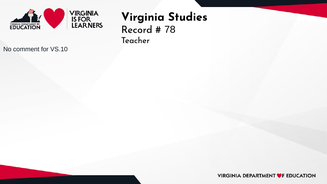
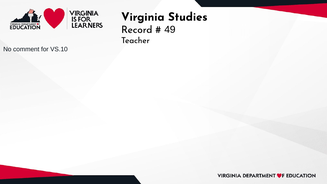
78: 78 -> 49
